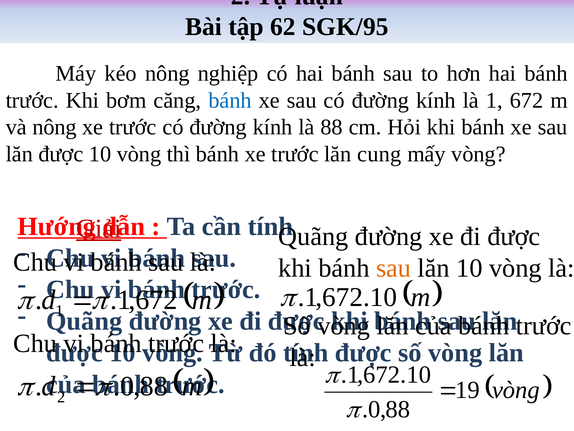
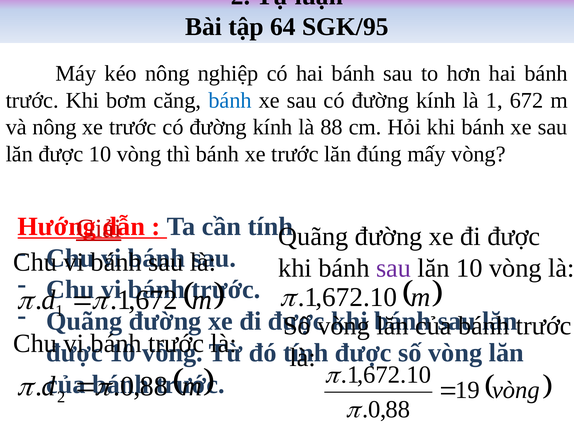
62: 62 -> 64
cung: cung -> đúng
sau at (394, 268) colour: orange -> purple
